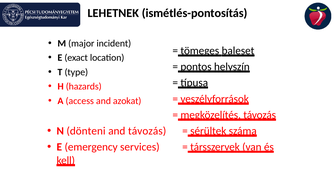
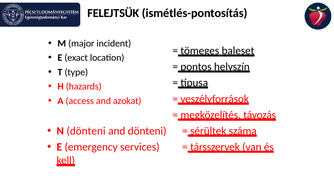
LEHETNEK: LEHETNEK -> FELEJTSÜK
and távozás: távozás -> dönteni
